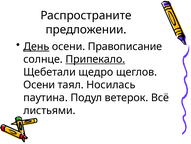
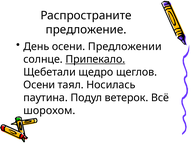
предложении: предложении -> предложение
День underline: present -> none
Правописание: Правописание -> Предложении
листьями: листьями -> шорохом
